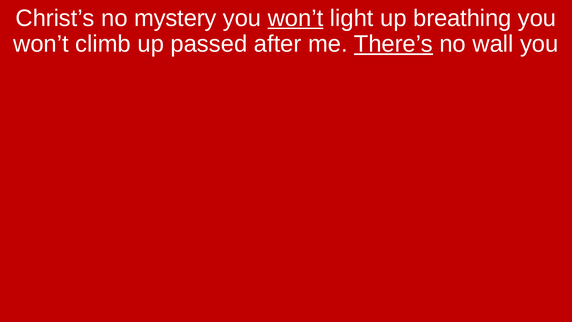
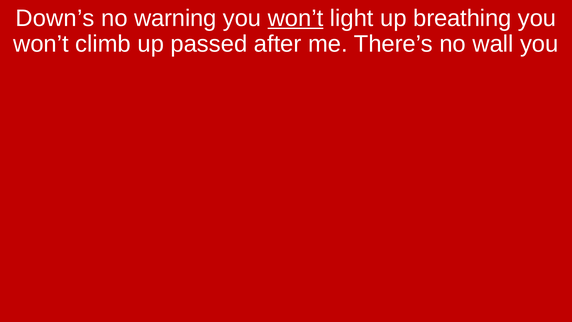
Christ’s: Christ’s -> Down’s
mystery: mystery -> warning
There’s underline: present -> none
